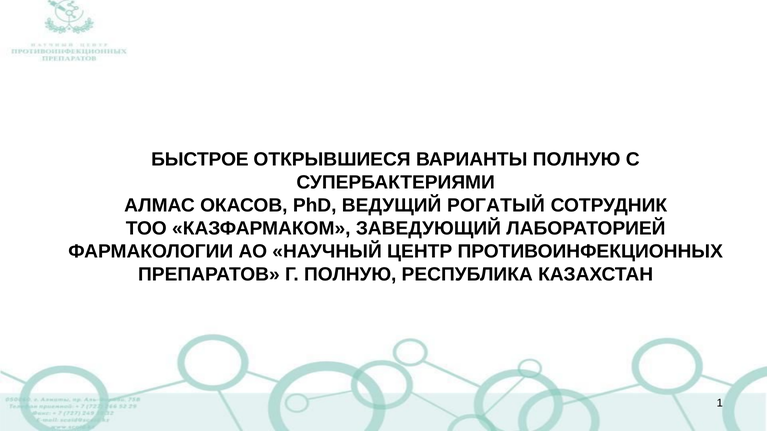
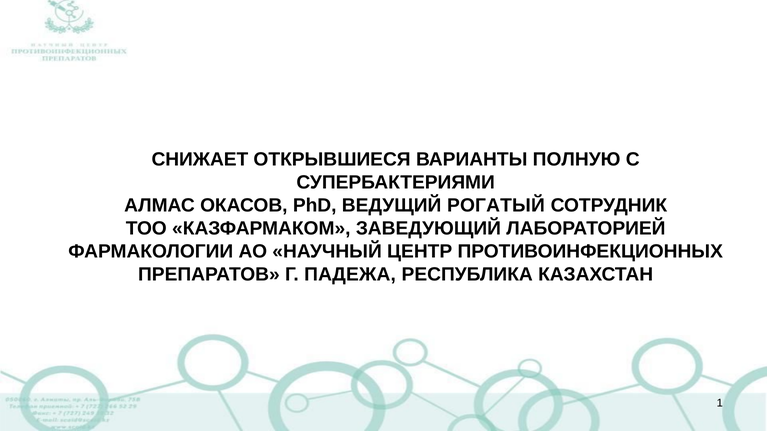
БЫСТРОЕ: БЫСТРОЕ -> СНИЖАЕТ
Г ПОЛНУЮ: ПОЛНУЮ -> ПАДЕЖА
